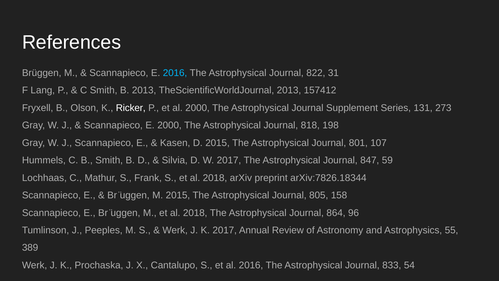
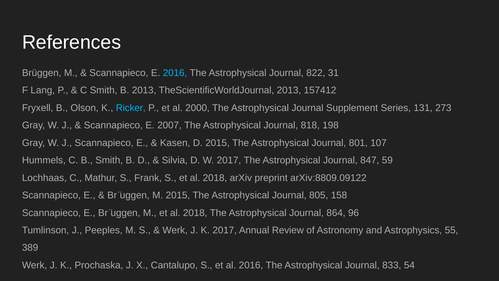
Ricker colour: white -> light blue
E 2000: 2000 -> 2007
arXiv:7826.18344: arXiv:7826.18344 -> arXiv:8809.09122
